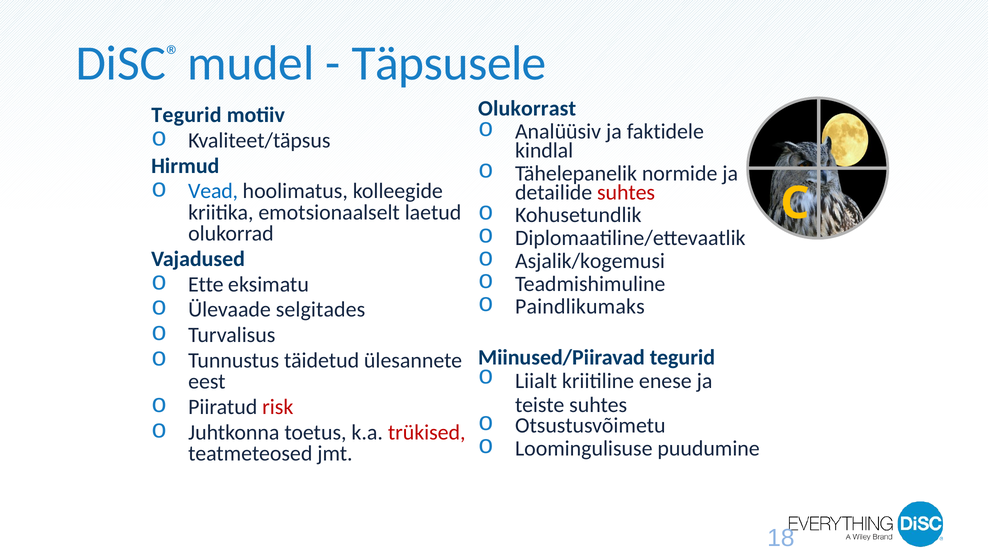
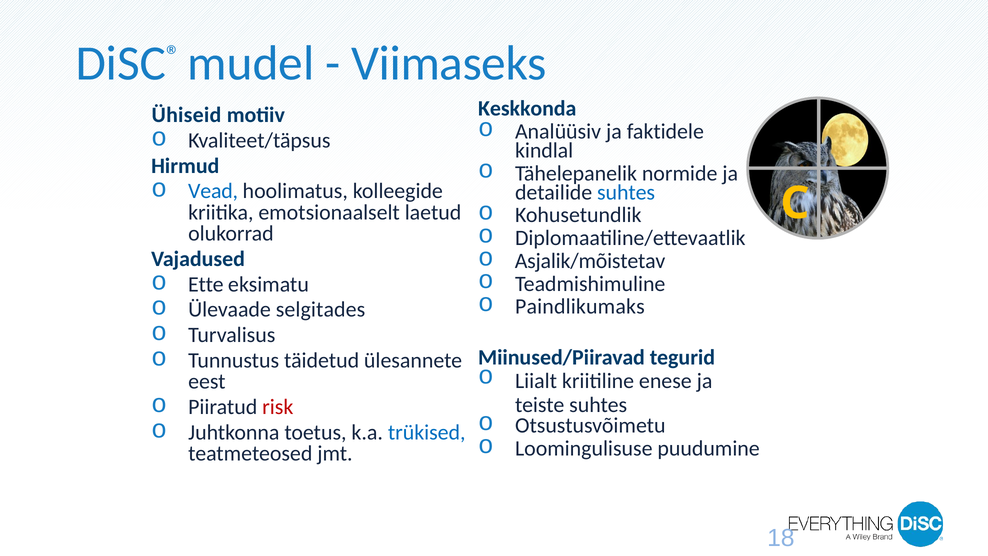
Täpsusele: Täpsusele -> Viimaseks
Olukorrast: Olukorrast -> Keskkonda
Tegurid at (186, 115): Tegurid -> Ühiseid
suhtes at (626, 192) colour: red -> blue
Asjalik/kogemusi: Asjalik/kogemusi -> Asjalik/mõistetav
trükised colour: red -> blue
